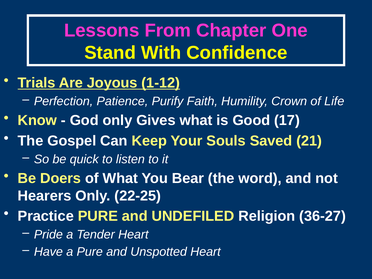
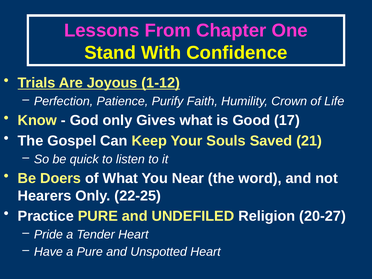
Bear: Bear -> Near
36-27: 36-27 -> 20-27
